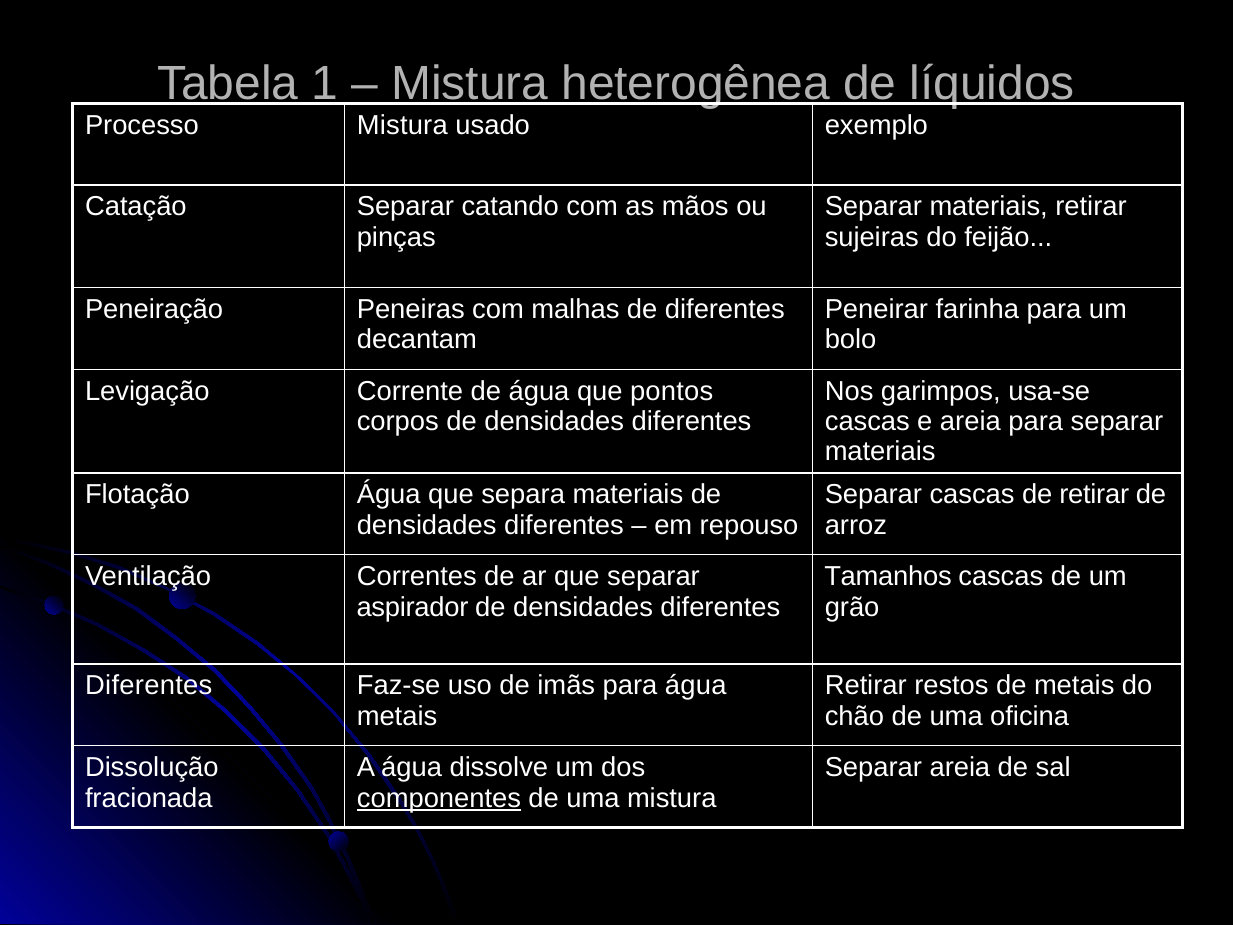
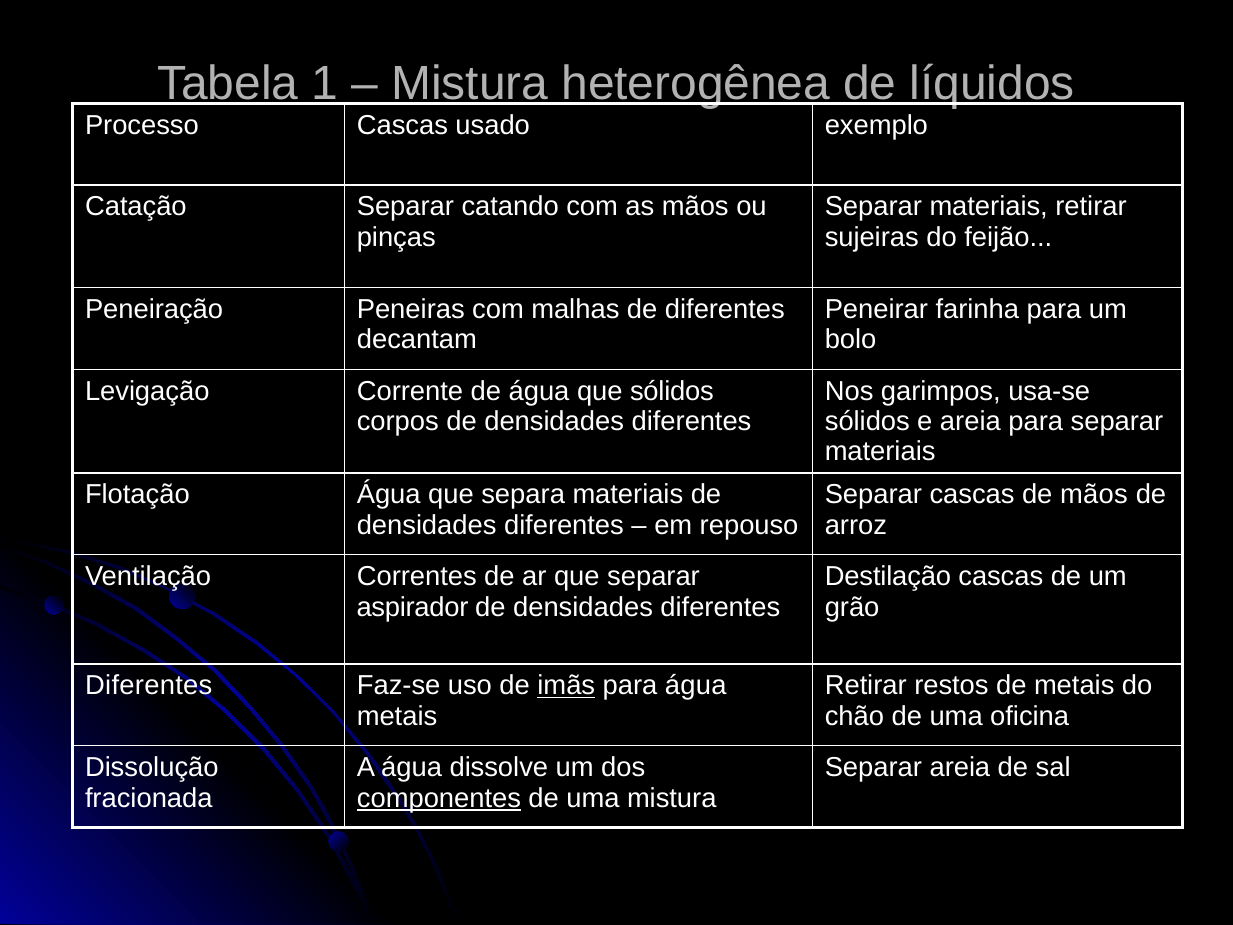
Processo Mistura: Mistura -> Cascas
que pontos: pontos -> sólidos
cascas at (867, 421): cascas -> sólidos
de retirar: retirar -> mãos
Tamanhos: Tamanhos -> Destilação
imãs underline: none -> present
